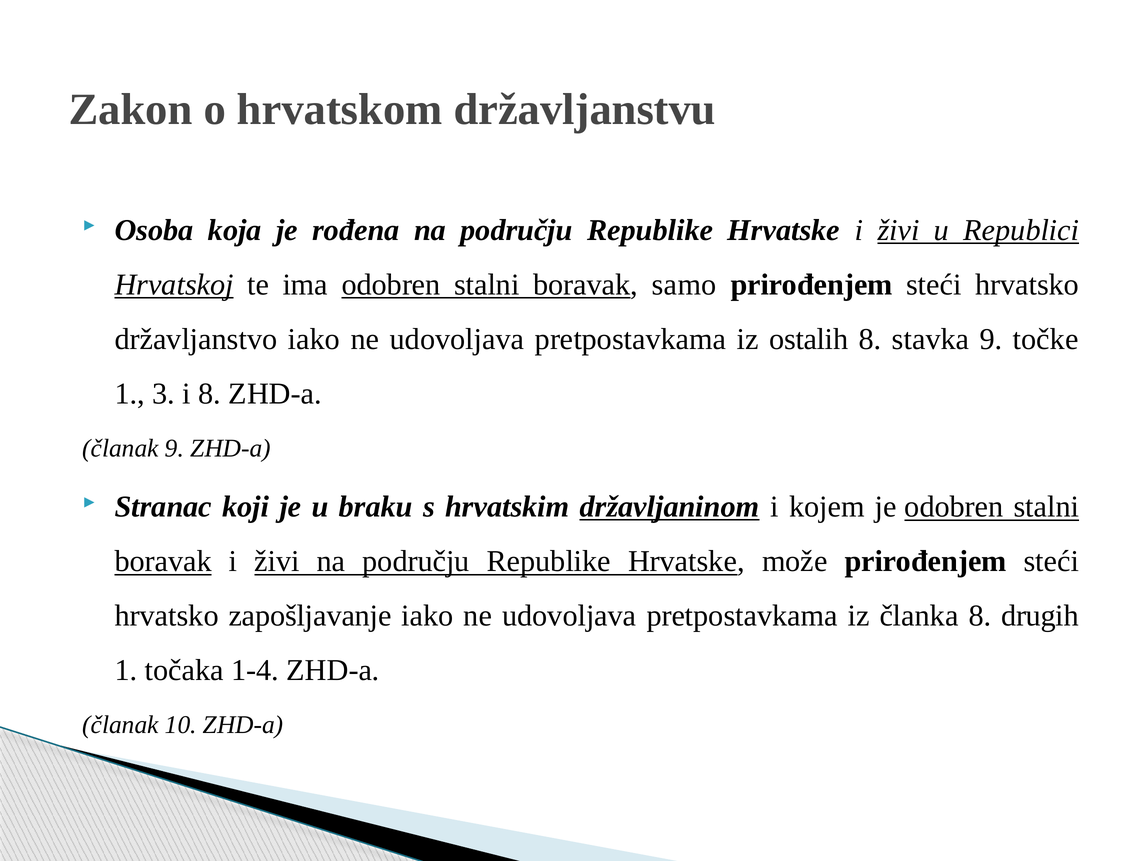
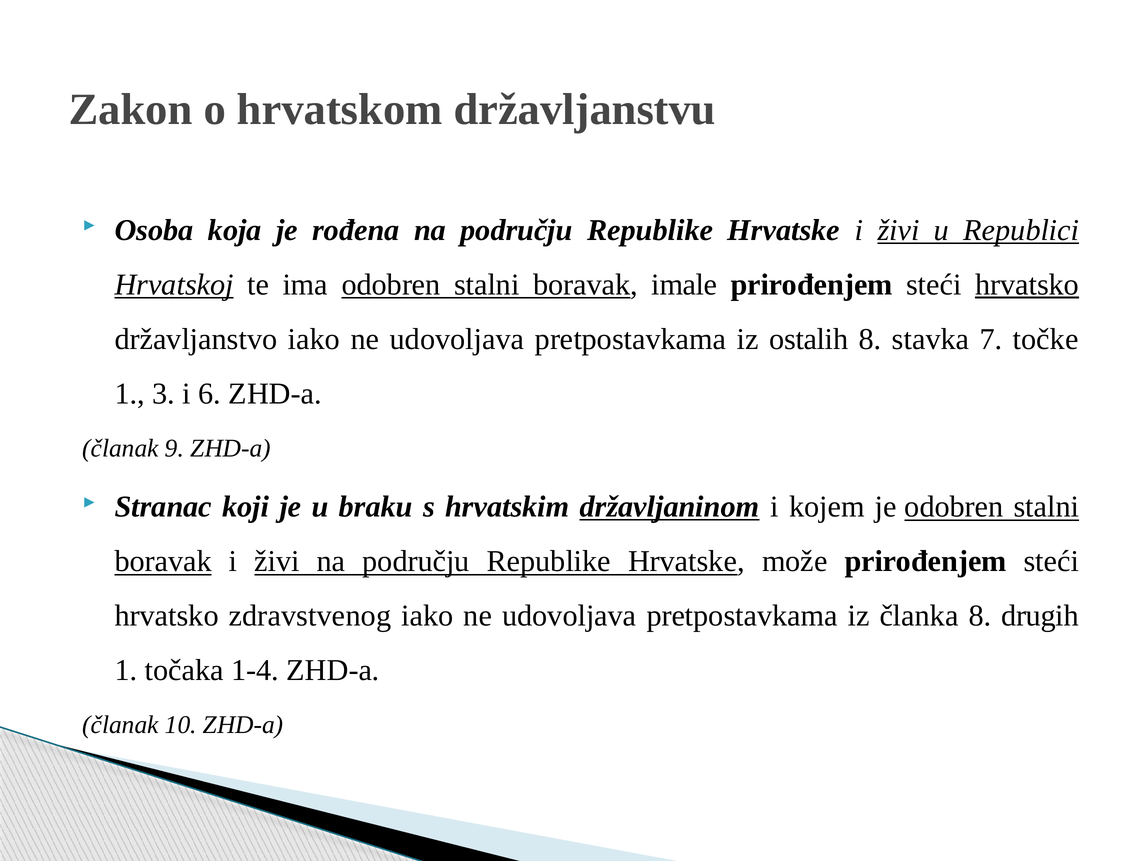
samo: samo -> imale
hrvatsko at (1027, 285) underline: none -> present
stavka 9: 9 -> 7
i 8: 8 -> 6
zapošljavanje: zapošljavanje -> zdravstvenog
